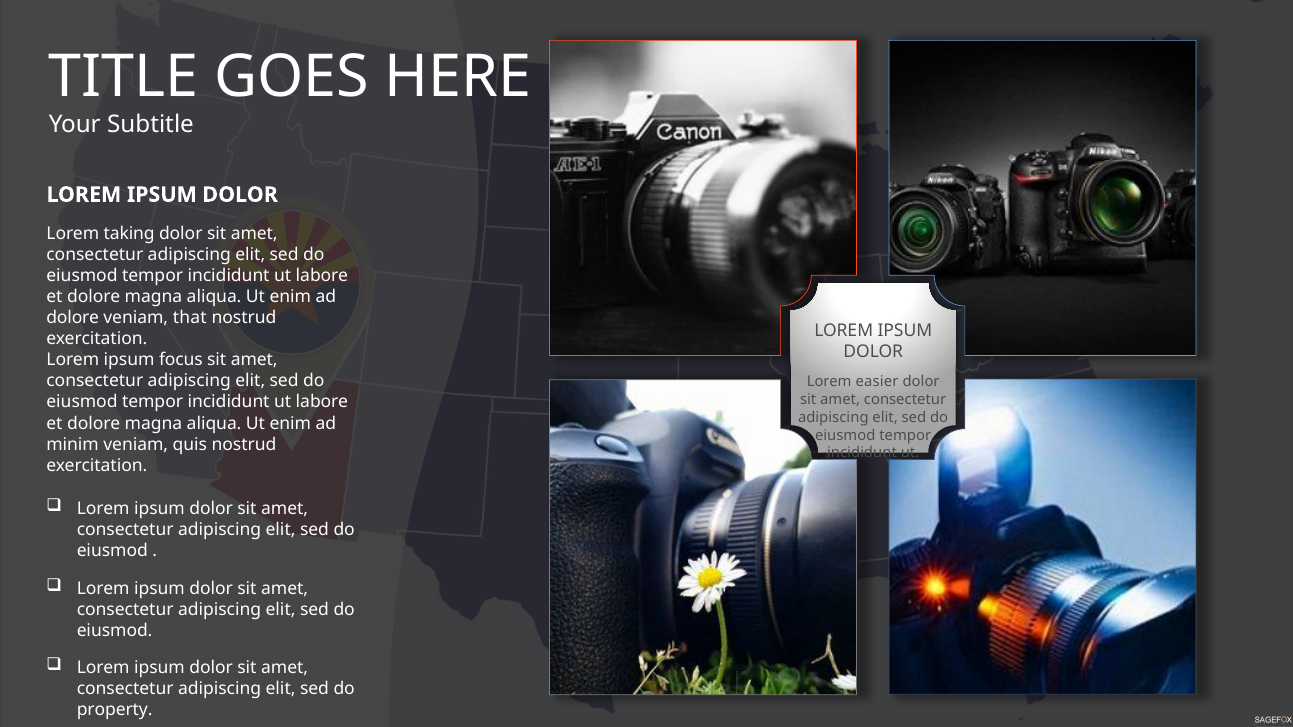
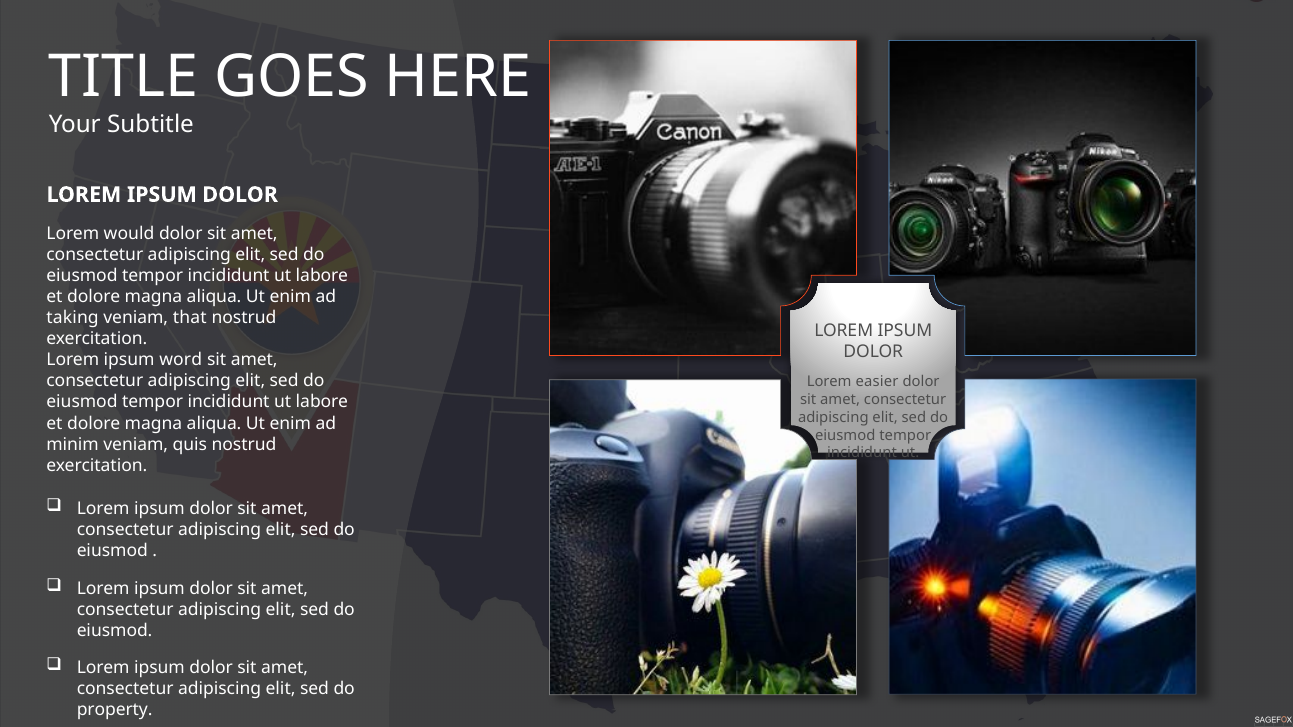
taking: taking -> would
dolore at (73, 318): dolore -> taking
focus: focus -> word
